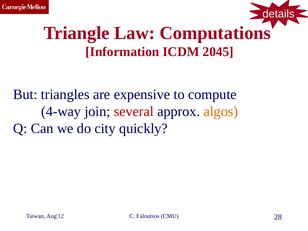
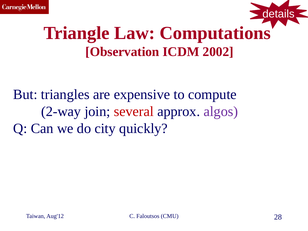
Information: Information -> Observation
2045: 2045 -> 2002
4-way: 4-way -> 2-way
algos colour: orange -> purple
